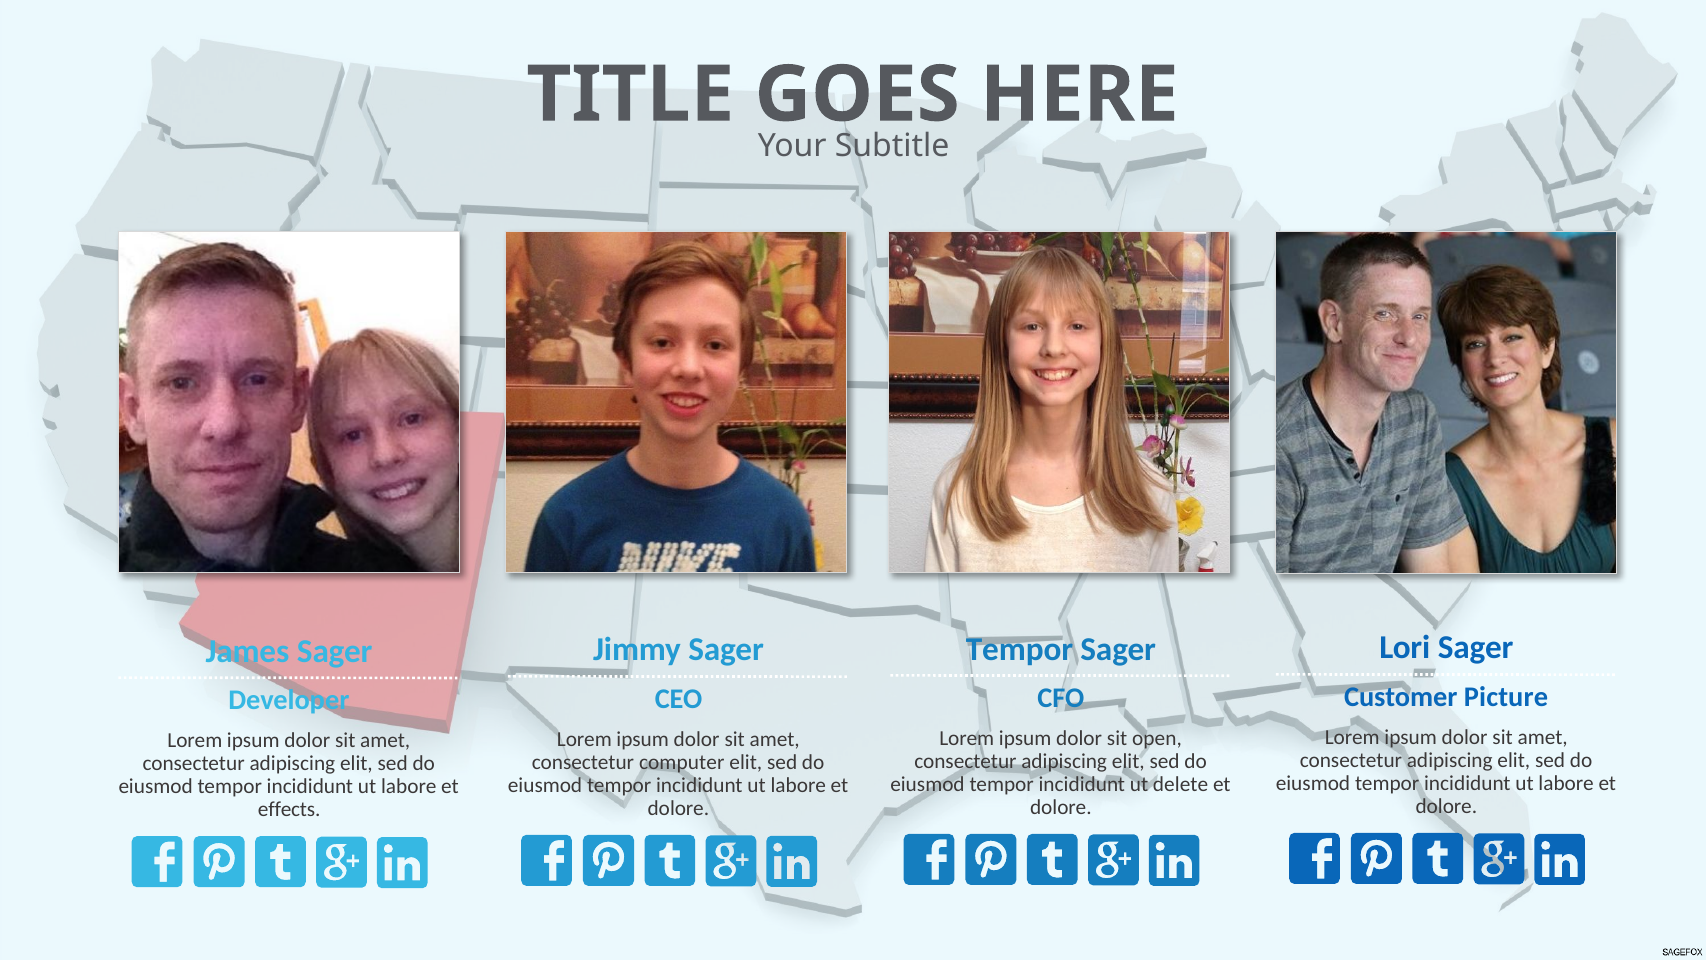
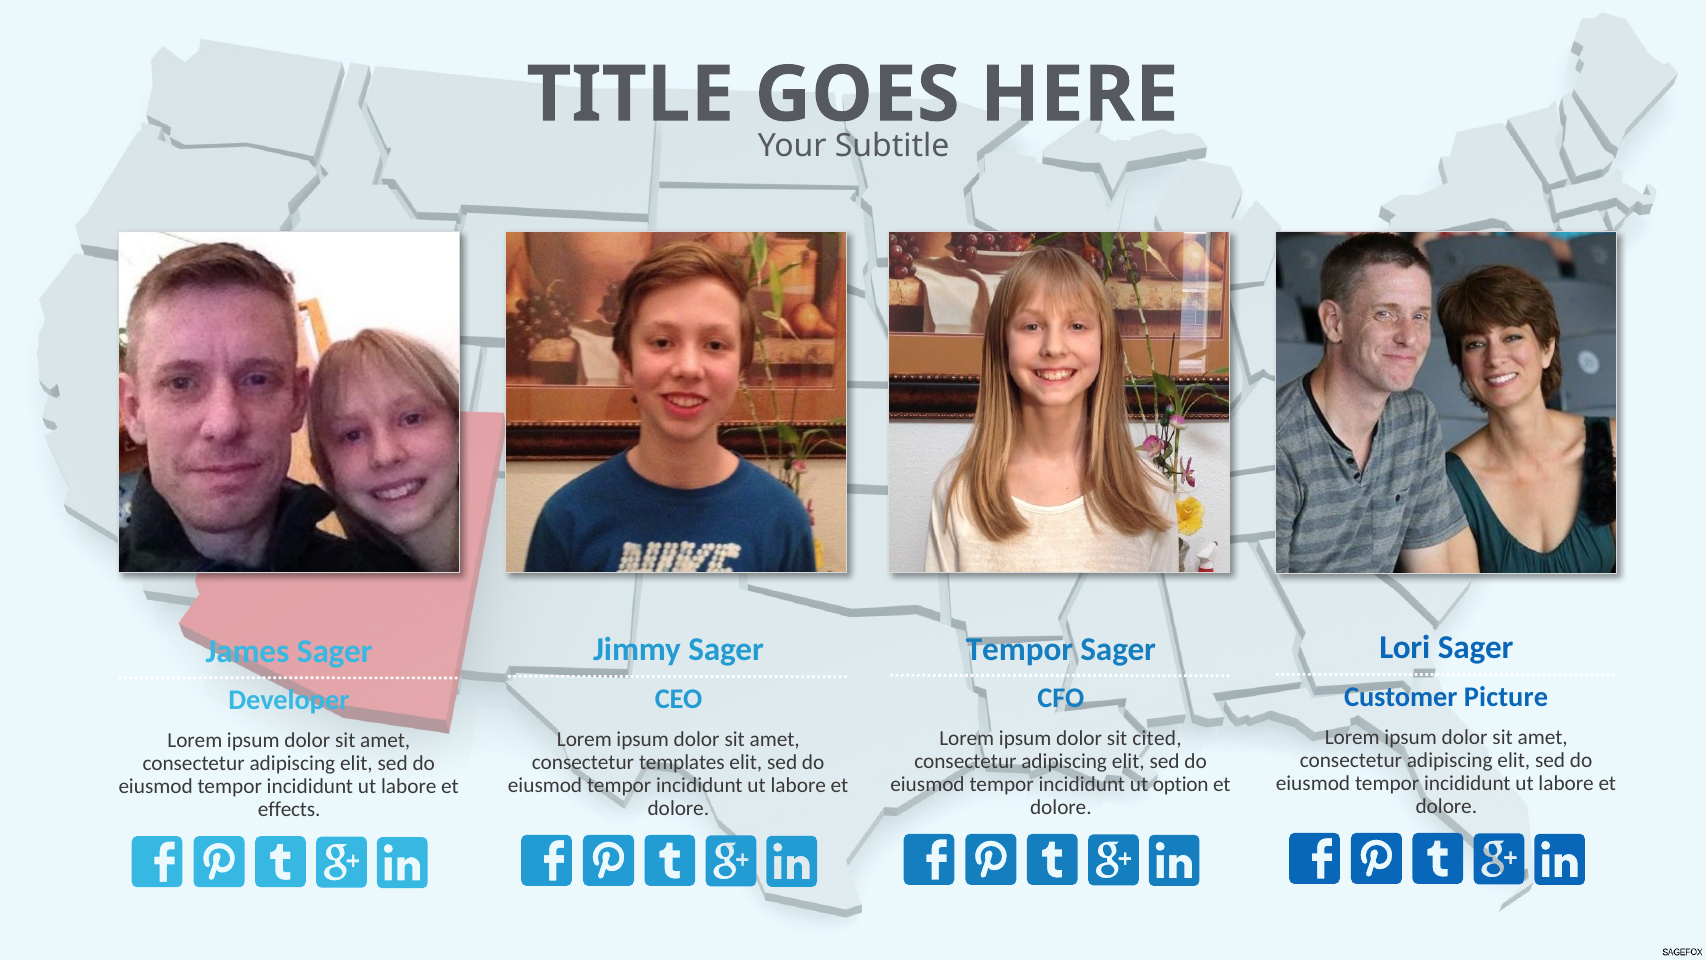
open: open -> cited
computer: computer -> templates
delete: delete -> option
